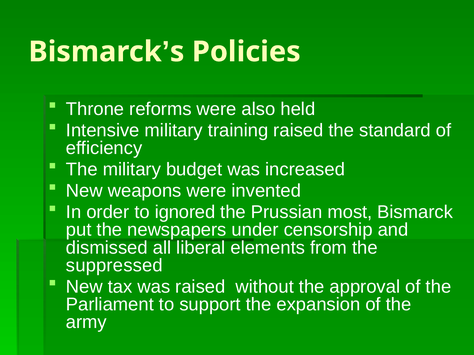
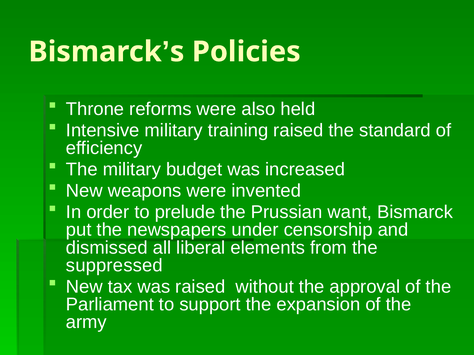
ignored: ignored -> prelude
most: most -> want
